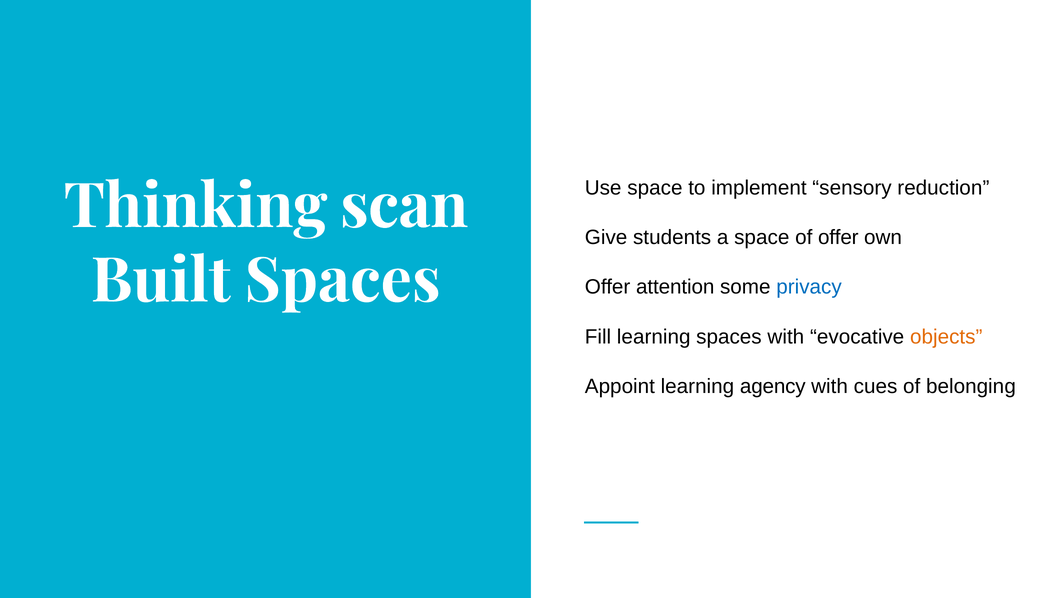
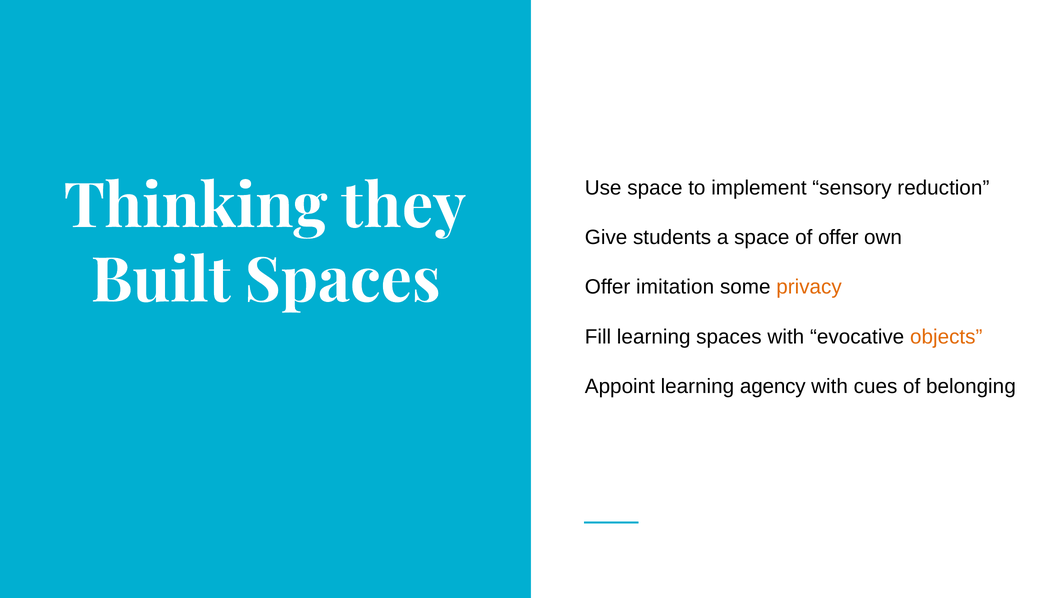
scan: scan -> they
attention: attention -> imitation
privacy colour: blue -> orange
